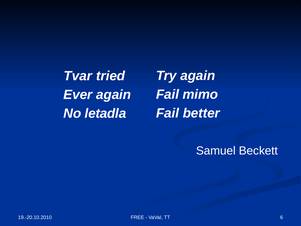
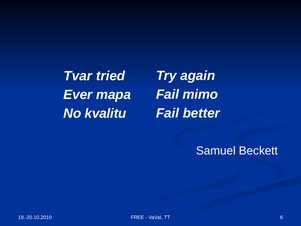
Ever again: again -> mapa
letadla: letadla -> kvalitu
